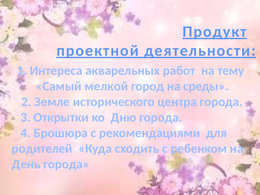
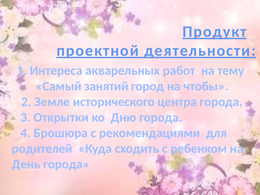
мелкой: мелкой -> занятий
среды: среды -> чтобы
